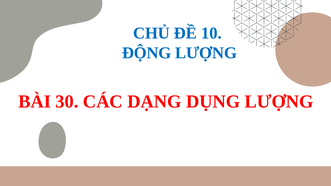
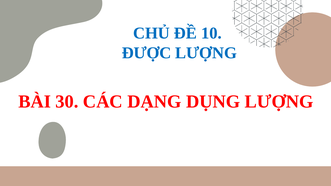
ĐỘNG: ĐỘNG -> ĐƯỢC
